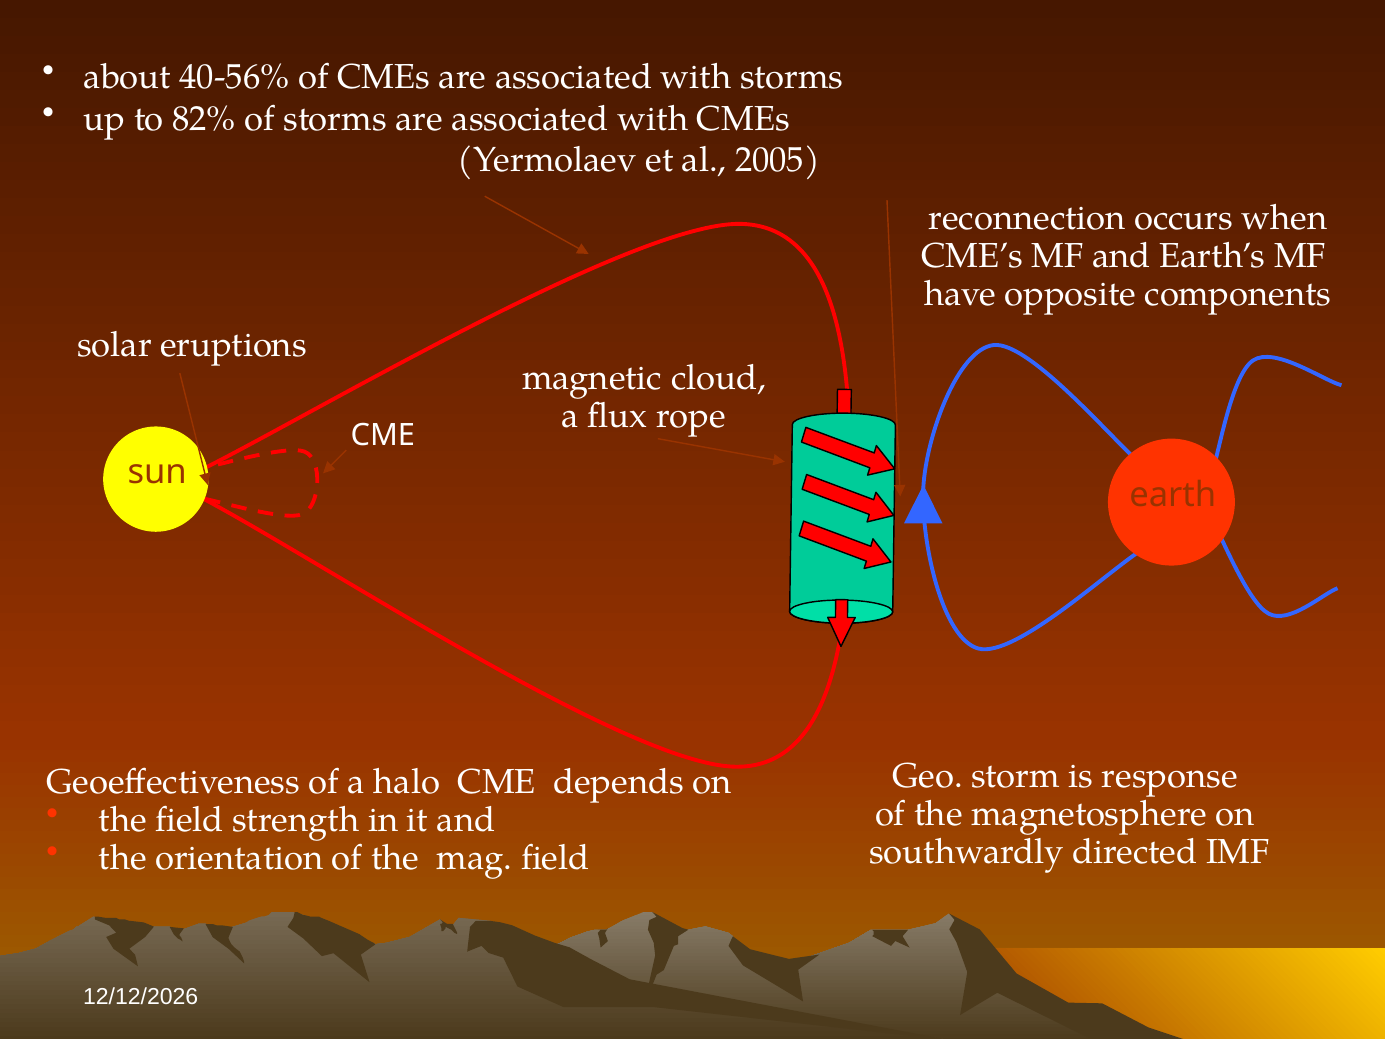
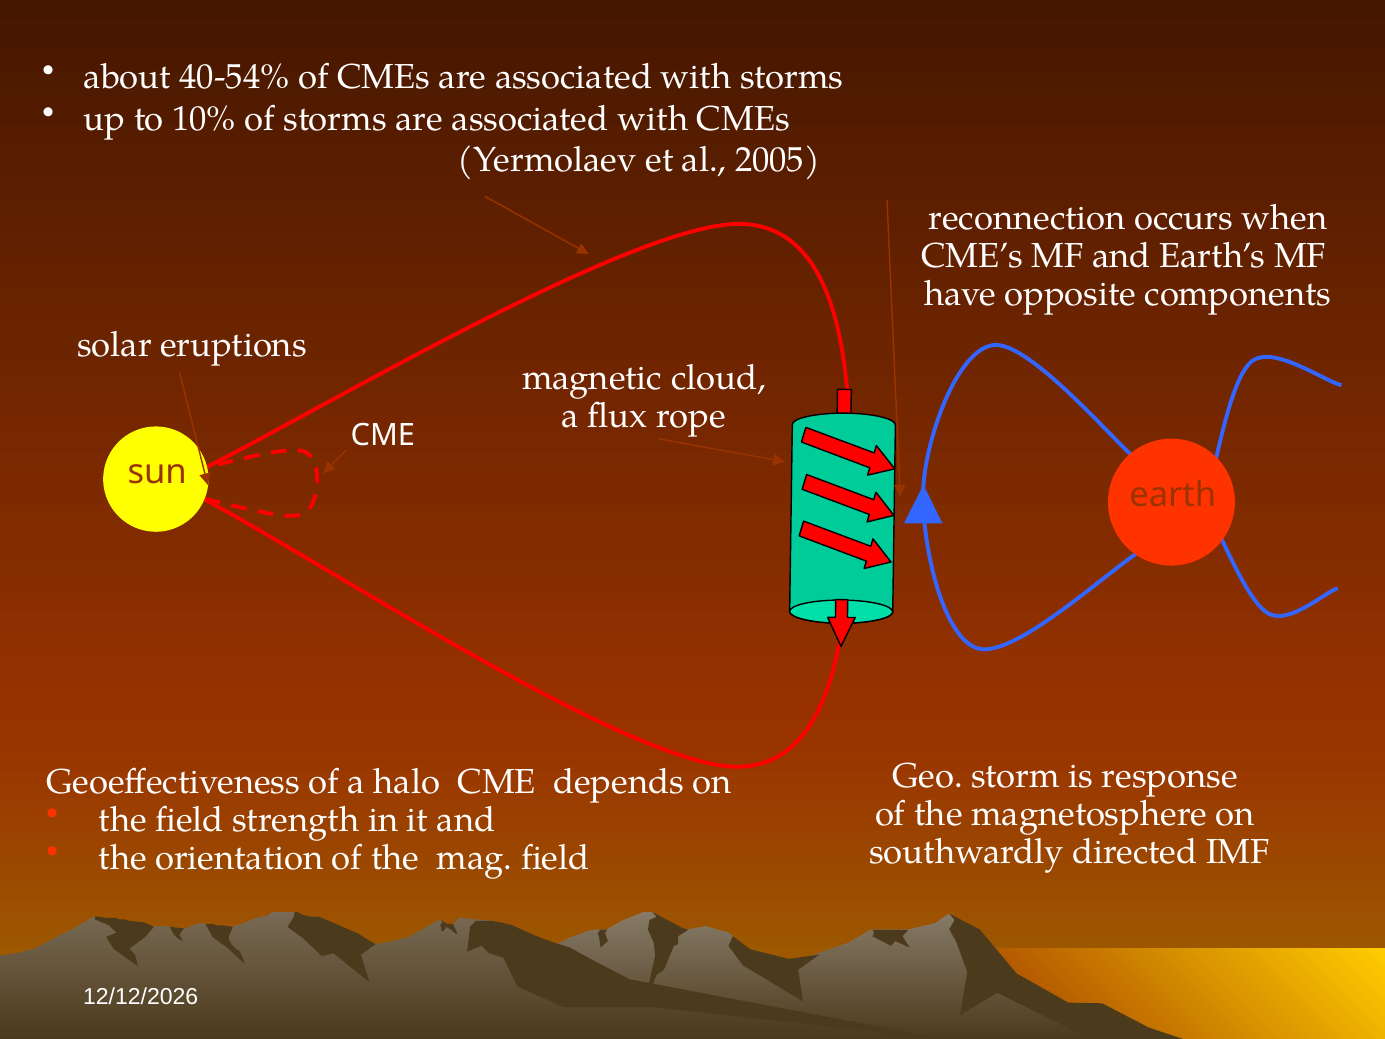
40-56%: 40-56% -> 40-54%
82%: 82% -> 10%
